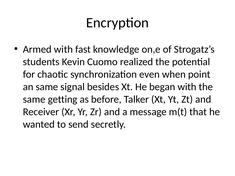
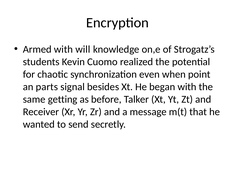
fast: fast -> will
an same: same -> parts
